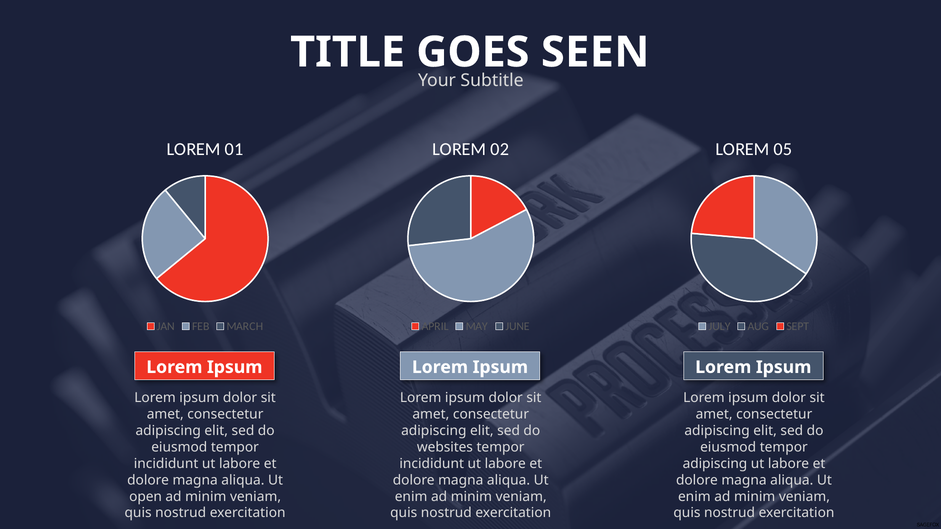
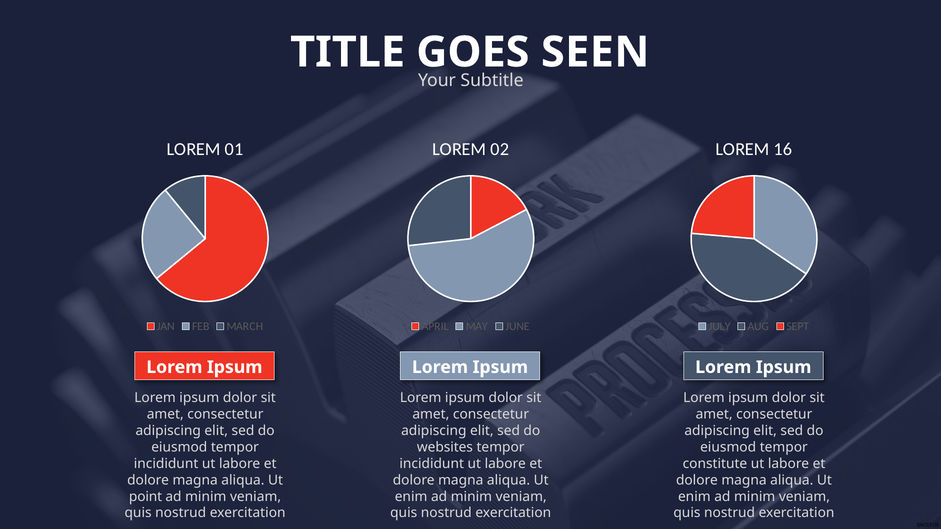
05: 05 -> 16
adipiscing at (715, 464): adipiscing -> constitute
open: open -> point
